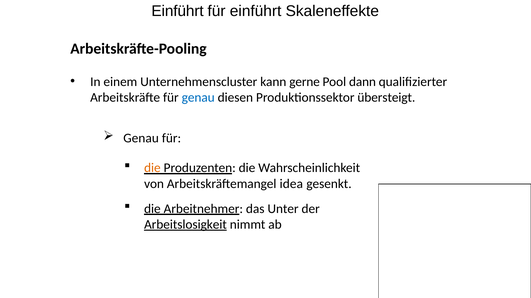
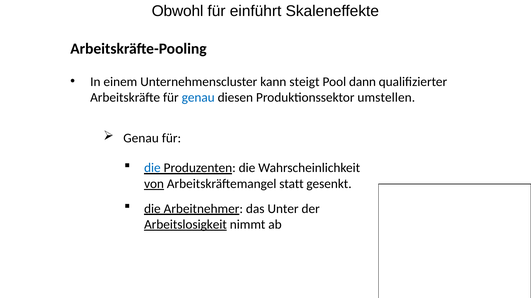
Einführt at (178, 11): Einführt -> Obwohl
gerne: gerne -> steigt
übersteigt: übersteigt -> umstellen
die at (152, 168) colour: orange -> blue
von underline: none -> present
idea: idea -> statt
